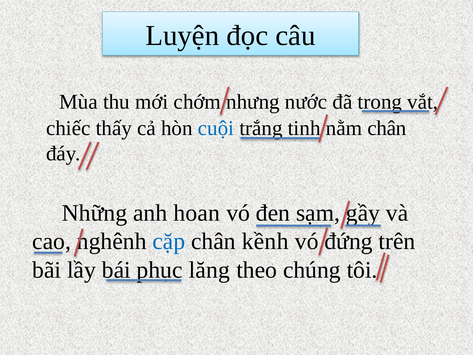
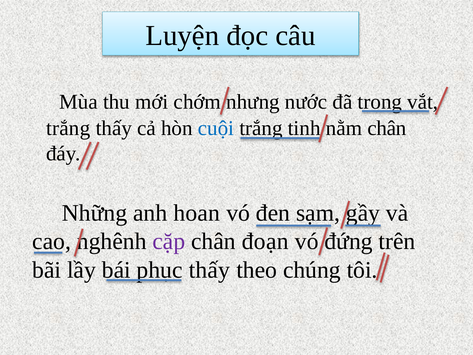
chiếc at (68, 128): chiếc -> trắng
cặp colour: blue -> purple
kềnh: kềnh -> đoạn
lăng at (209, 270): lăng -> thấy
